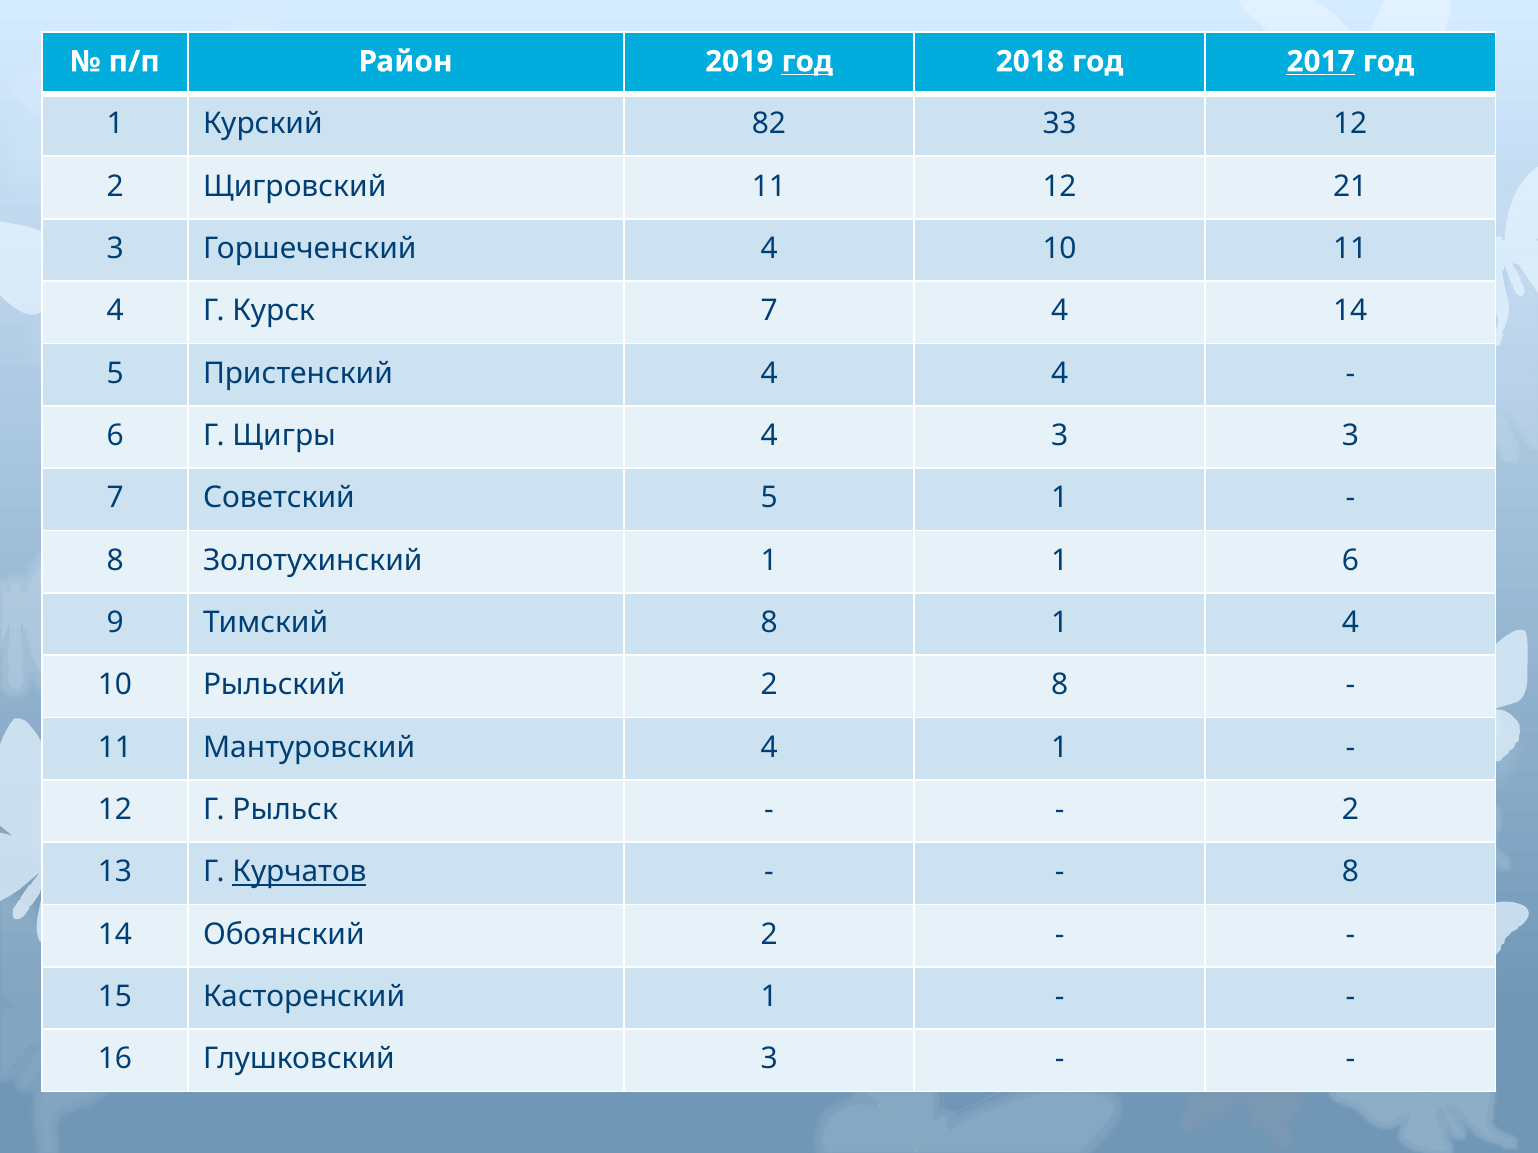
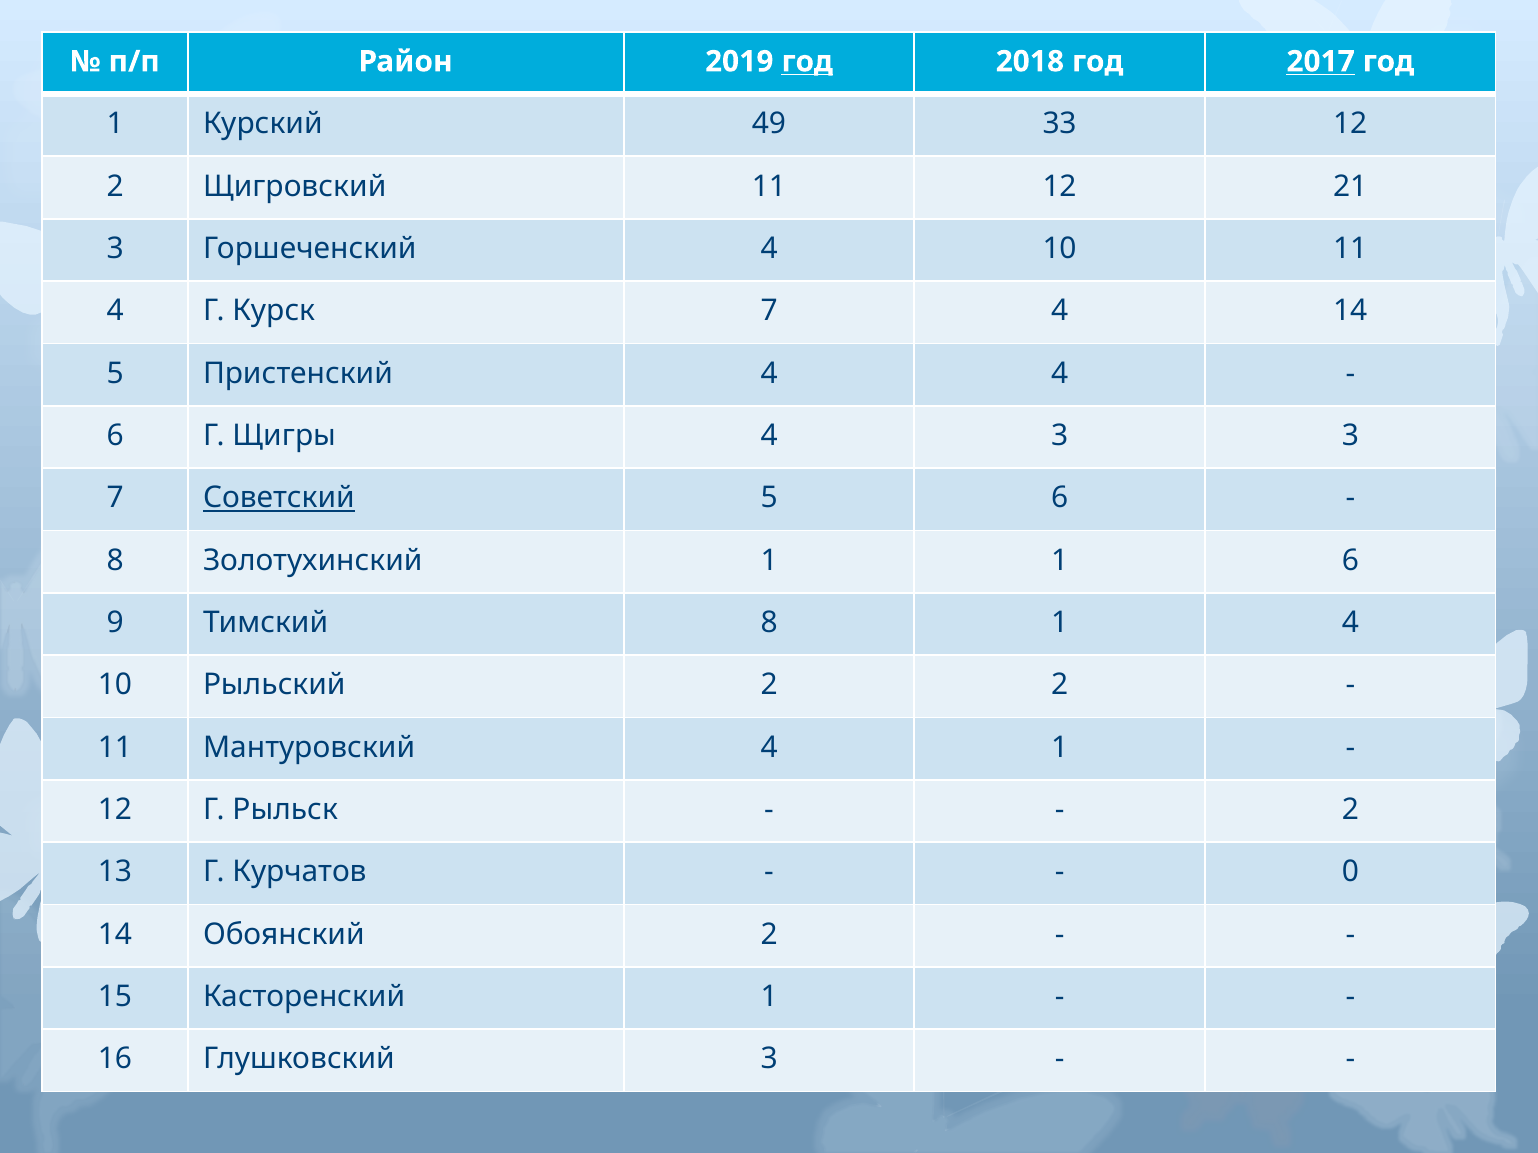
82: 82 -> 49
Советский underline: none -> present
5 1: 1 -> 6
2 8: 8 -> 2
Курчатов underline: present -> none
8 at (1350, 872): 8 -> 0
